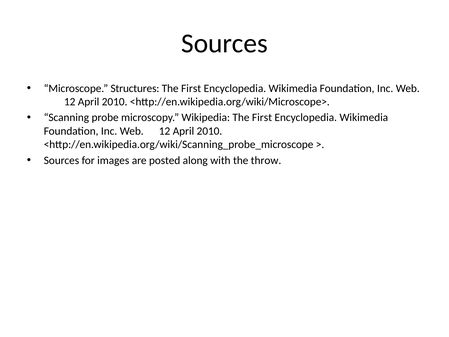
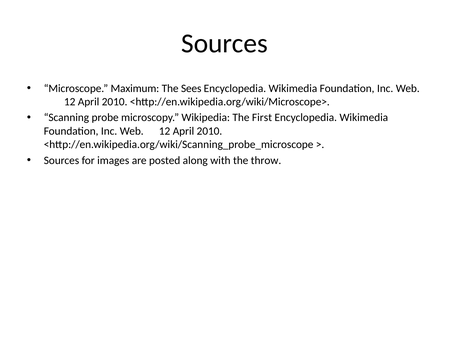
Structures: Structures -> Maximum
First at (191, 88): First -> Sees
